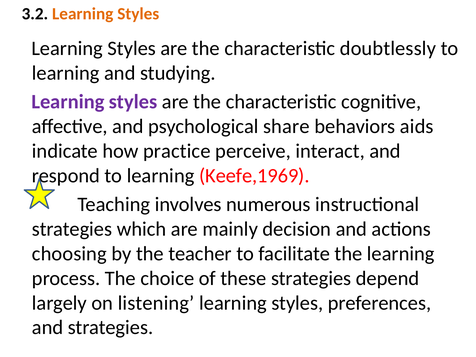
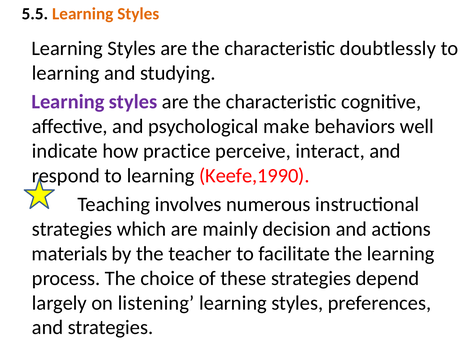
3.2: 3.2 -> 5.5
share: share -> make
aids: aids -> well
Keefe,1969: Keefe,1969 -> Keefe,1990
choosing: choosing -> materials
